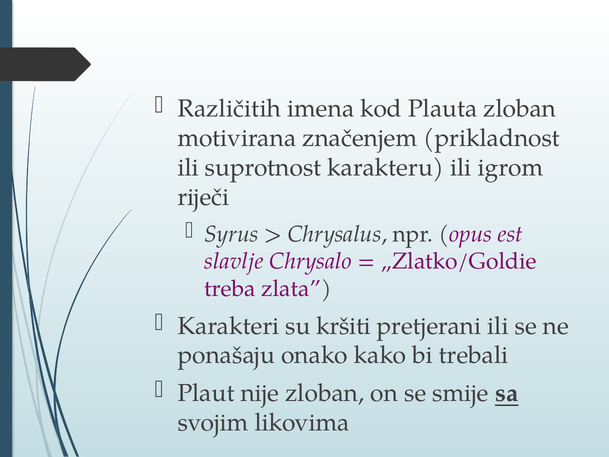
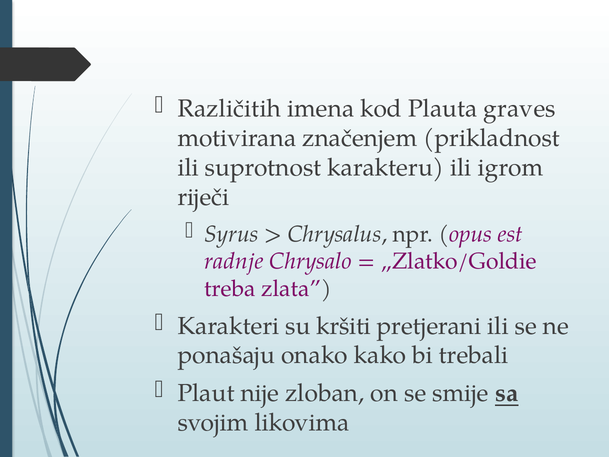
Plauta zloban: zloban -> graves
slavlje: slavlje -> radnje
